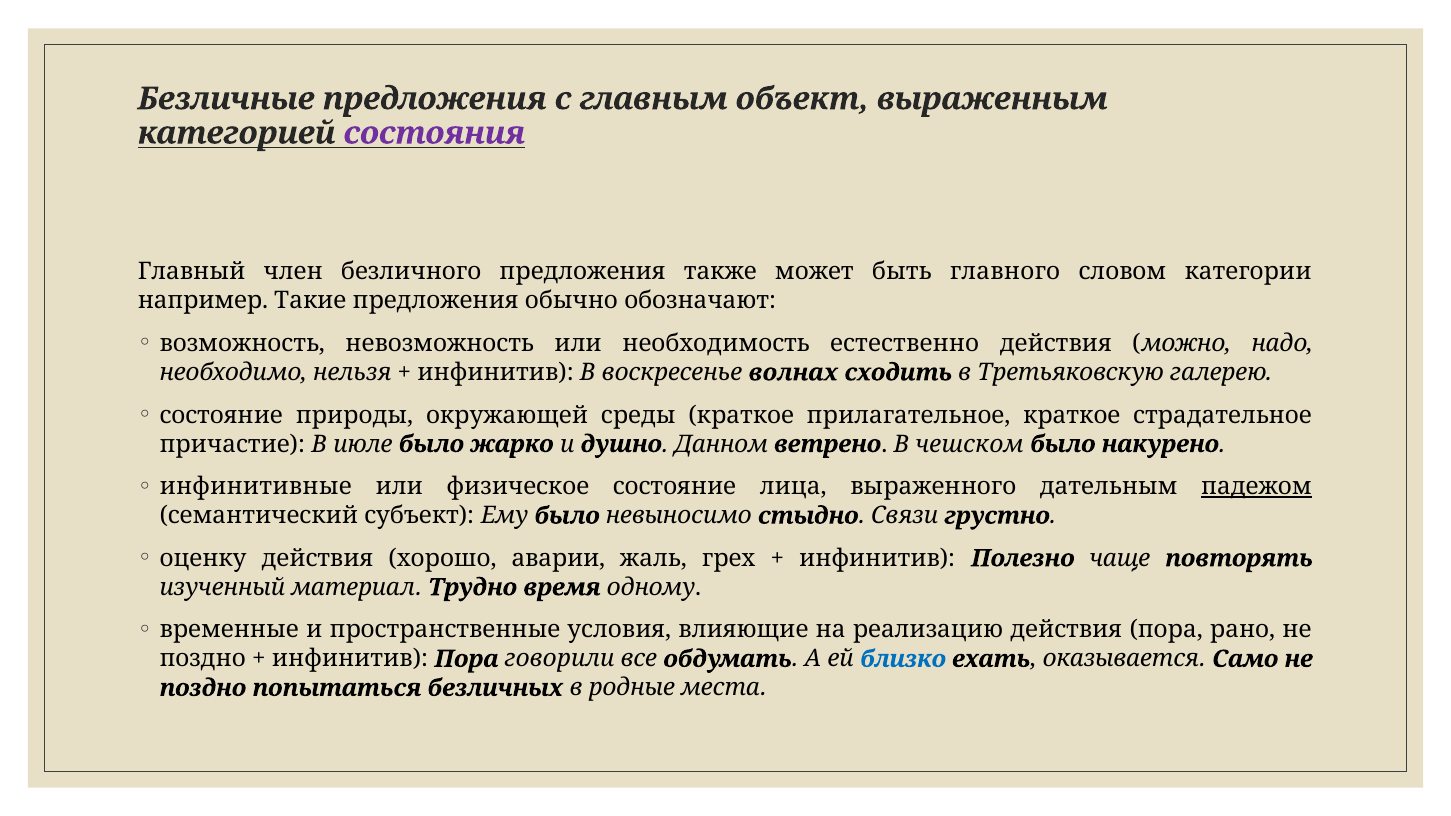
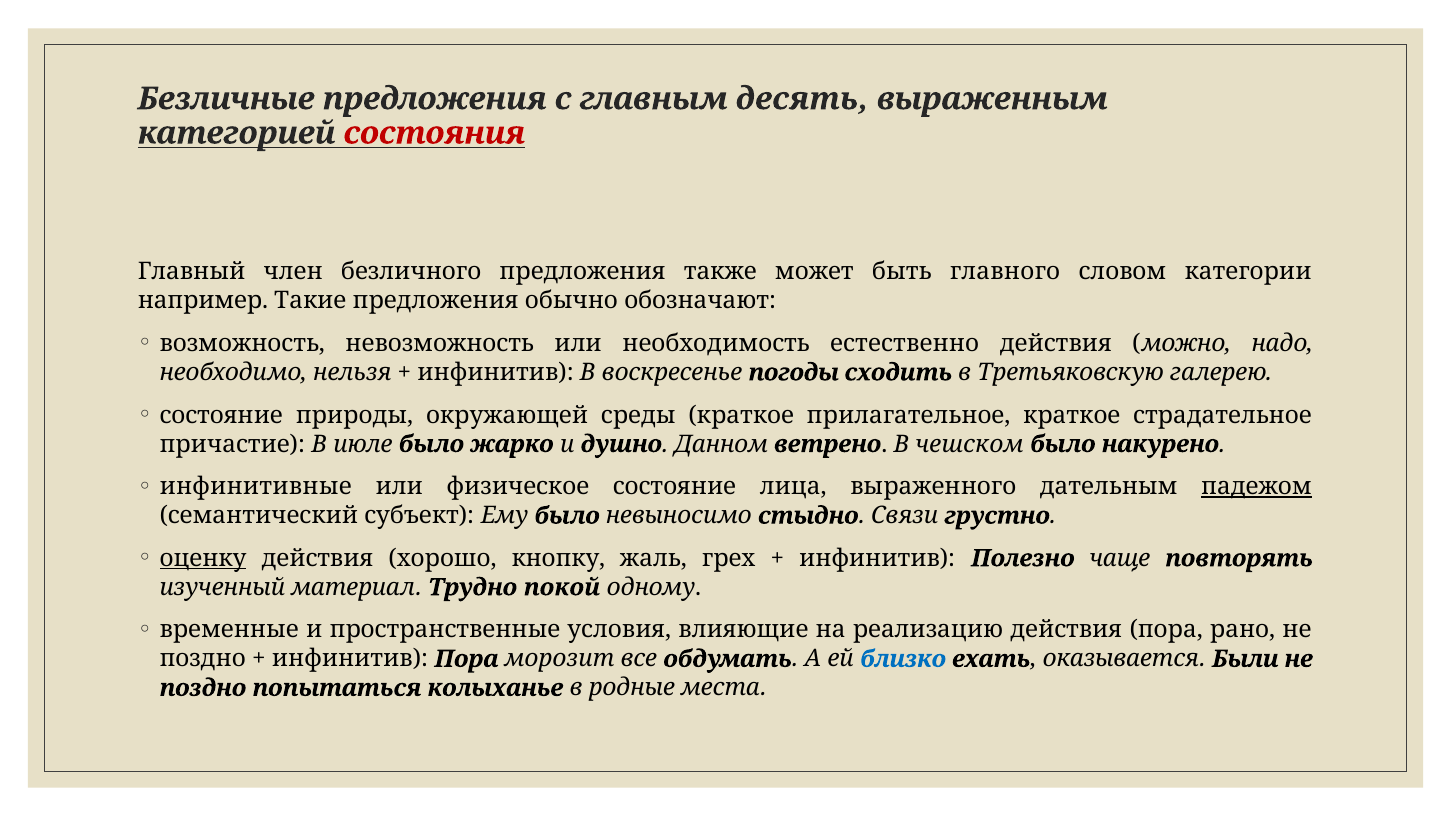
объект: объект -> десять
состояния colour: purple -> red
волнах: волнах -> погоды
оценку underline: none -> present
аварии: аварии -> кнопку
время: время -> покой
говорили: говорили -> морозит
Само: Само -> Были
безличных: безличных -> колыханье
